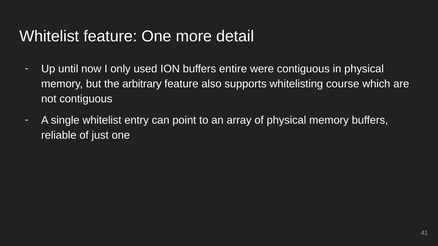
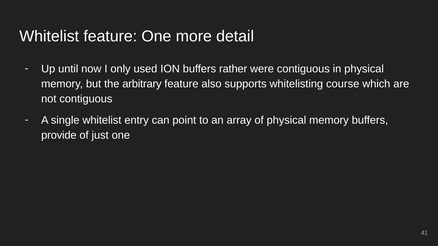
entire: entire -> rather
reliable: reliable -> provide
